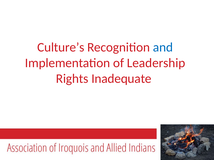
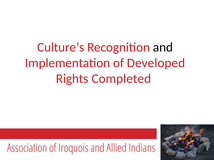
and colour: blue -> black
Leadership: Leadership -> Developed
Inadequate: Inadequate -> Completed
